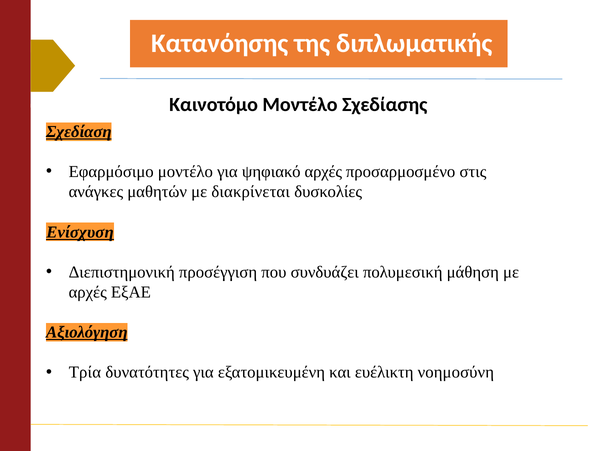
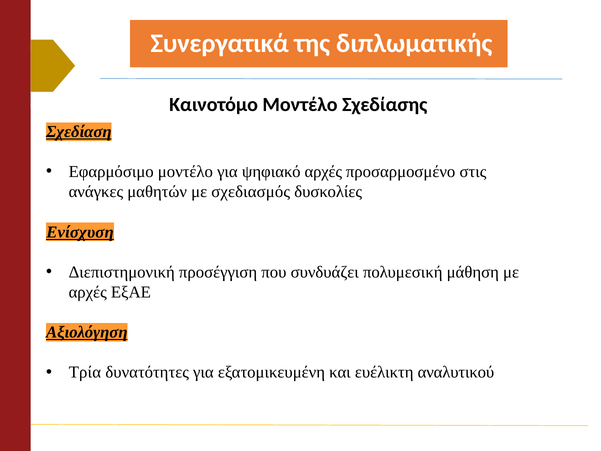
Κατανόησης: Κατανόησης -> Συνεργατικά
διακρίνεται: διακρίνεται -> σχεδιασμός
νοημοσύνη: νοημοσύνη -> αναλυτικού
